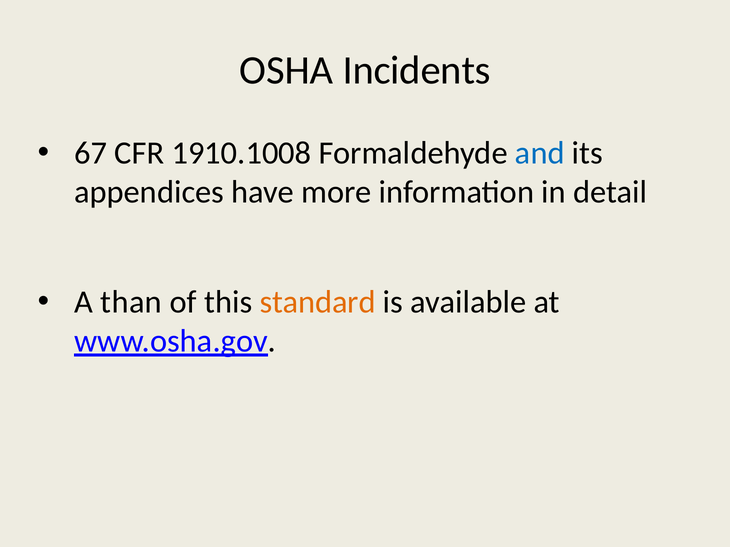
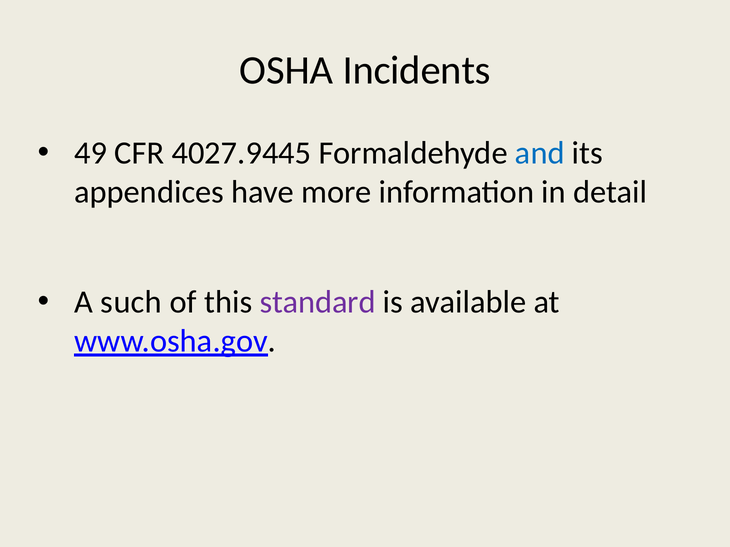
67: 67 -> 49
1910.1008: 1910.1008 -> 4027.9445
than: than -> such
standard colour: orange -> purple
